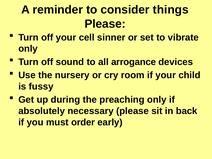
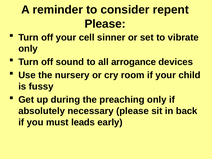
things: things -> repent
order: order -> leads
